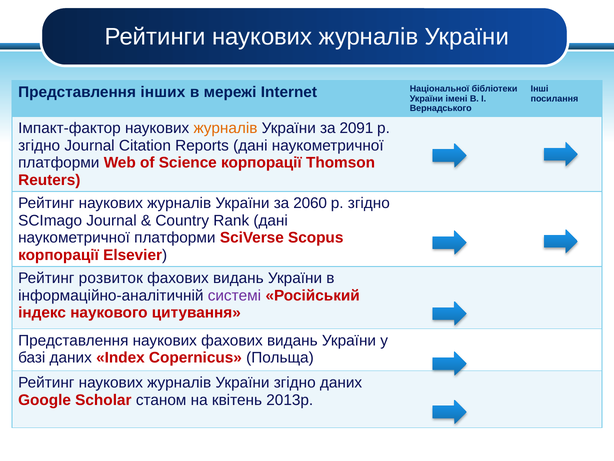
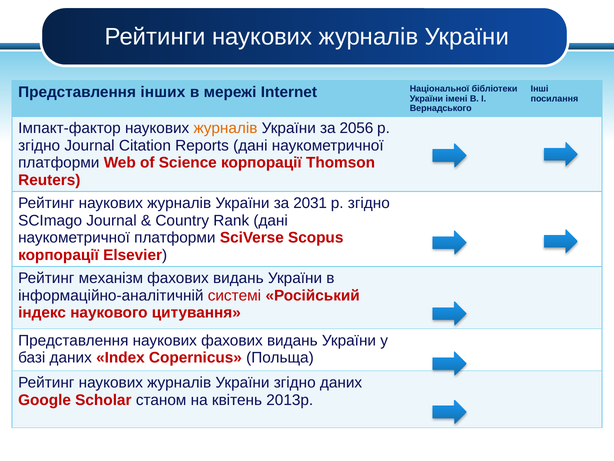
2091: 2091 -> 2056
2060: 2060 -> 2031
розвиток: розвиток -> механізм
системі colour: purple -> red
